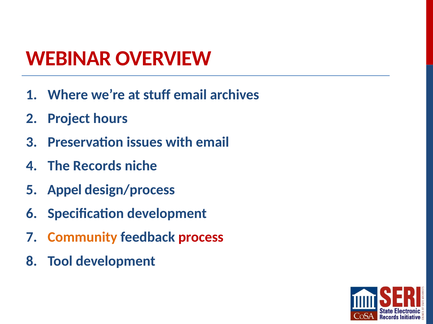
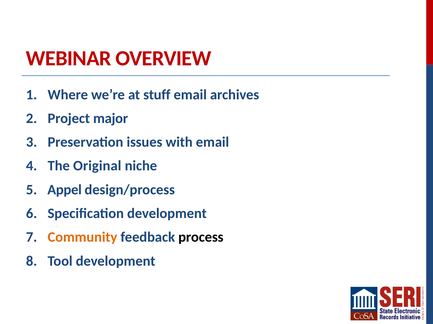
hours: hours -> major
Records: Records -> Original
process colour: red -> black
